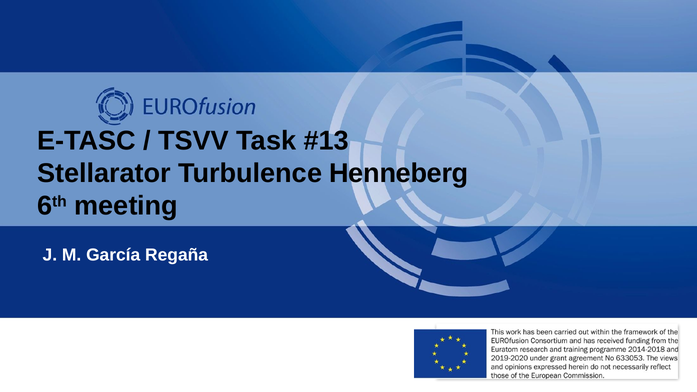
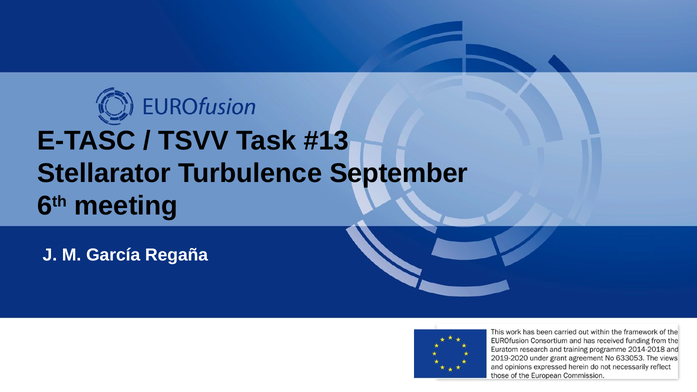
Henneberg: Henneberg -> September
